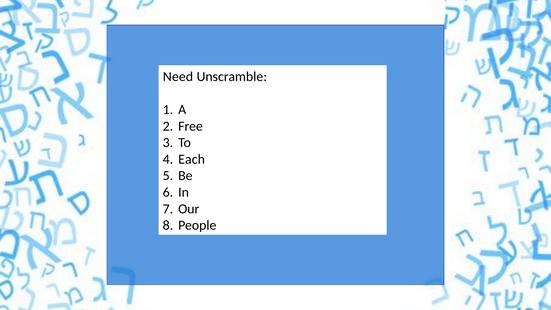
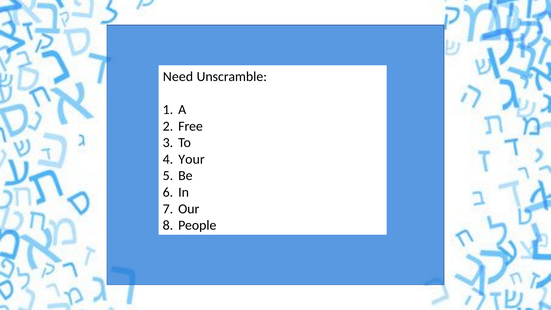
Each: Each -> Your
